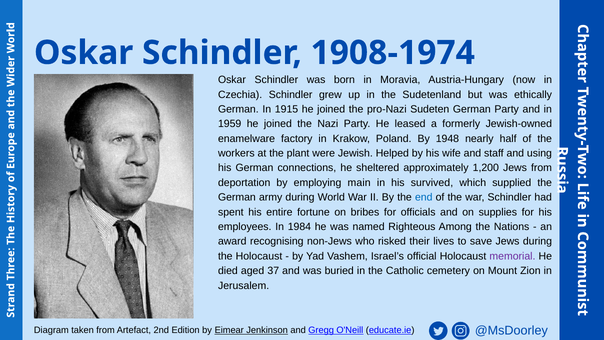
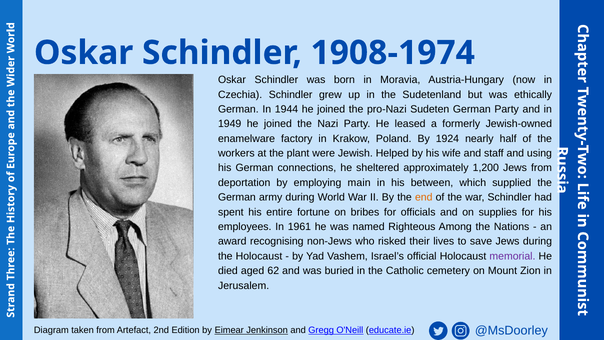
1915: 1915 -> 1944
1959: 1959 -> 1949
1948: 1948 -> 1924
survived: survived -> between
end colour: blue -> orange
1984: 1984 -> 1961
37: 37 -> 62
